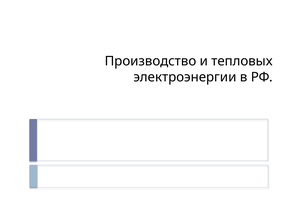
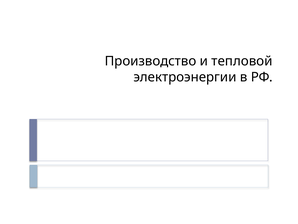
тепловых: тепловых -> тепловой
